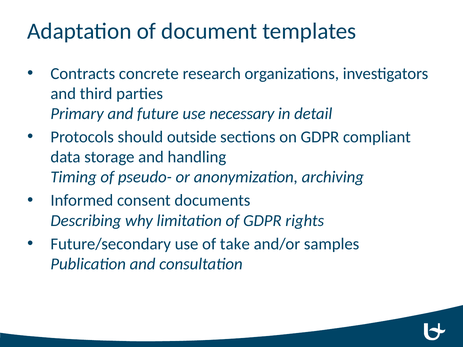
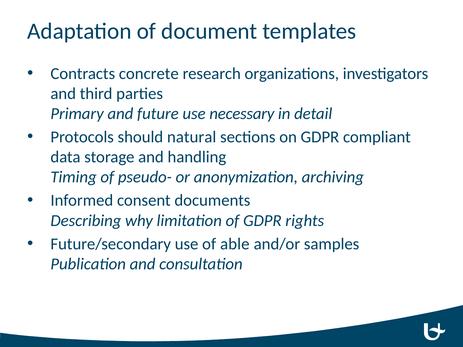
outside: outside -> natural
take: take -> able
